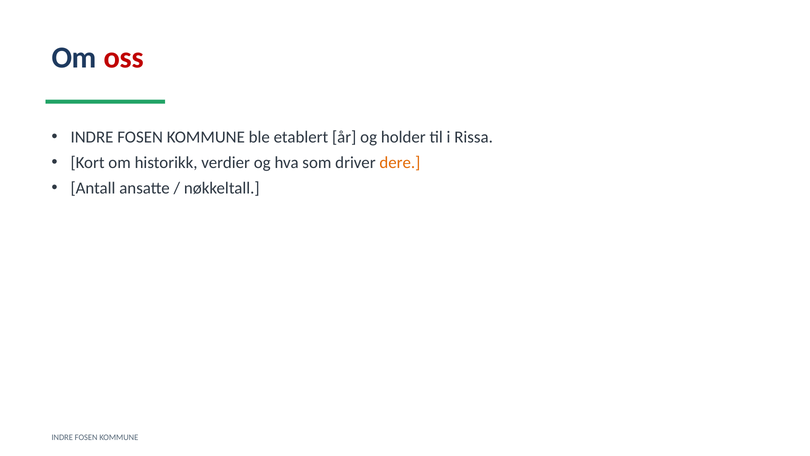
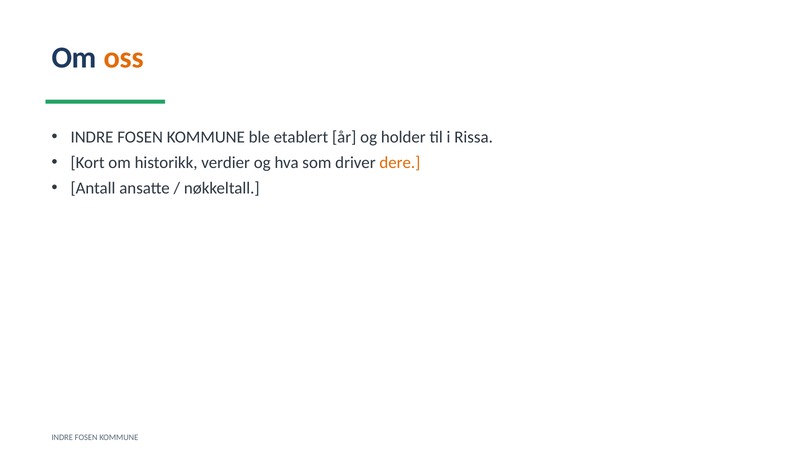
oss colour: red -> orange
